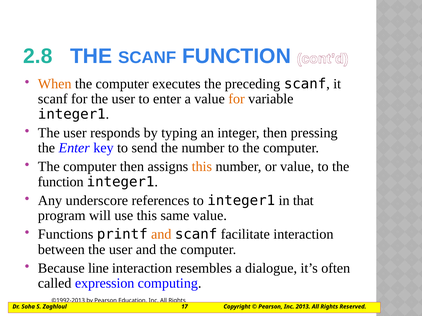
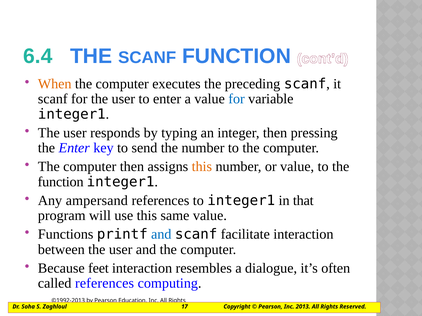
2.8: 2.8 -> 6.4
for at (237, 99) colour: orange -> blue
underscore: underscore -> ampersand
and at (161, 235) colour: orange -> blue
line: line -> feet
called expression: expression -> references
